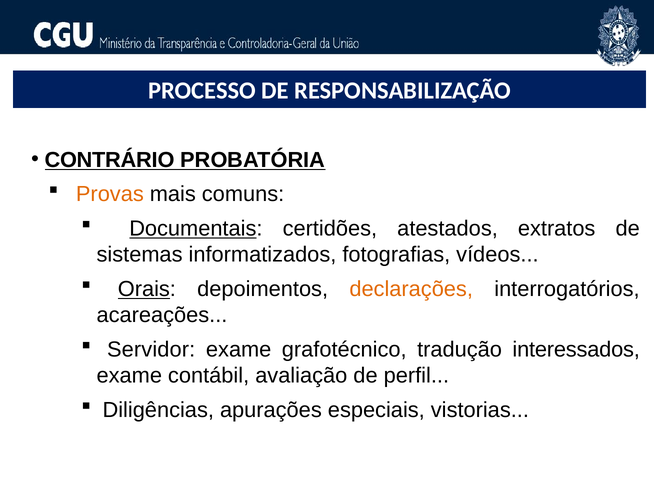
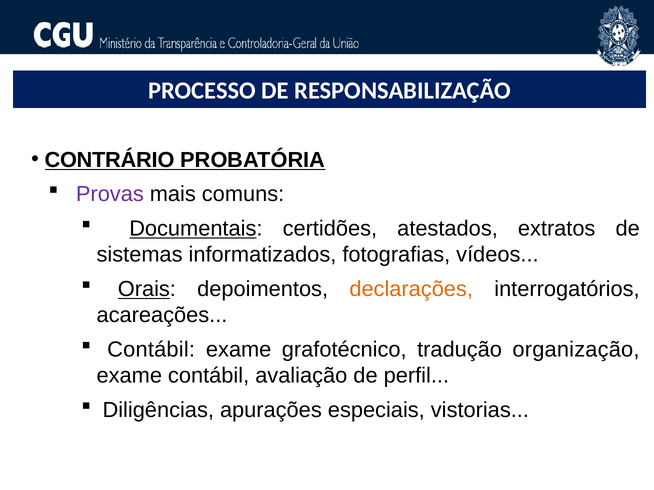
Provas colour: orange -> purple
Servidor at (151, 350): Servidor -> Contábil
interessados: interessados -> organização
